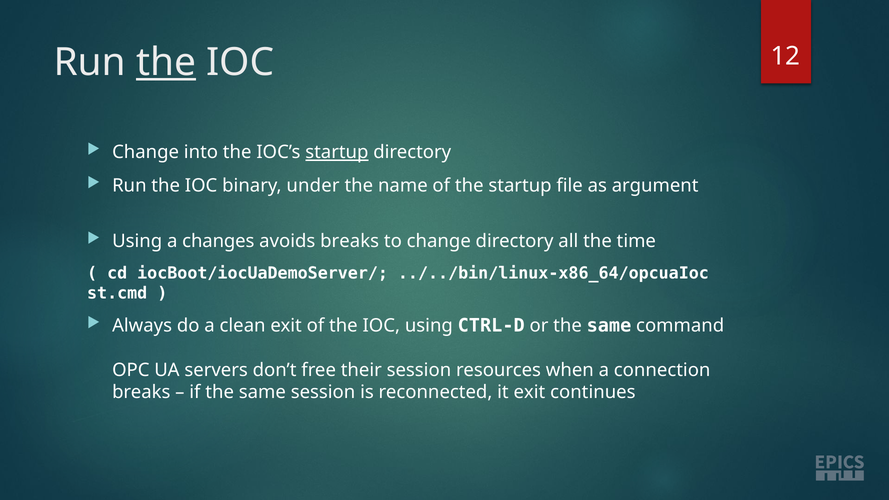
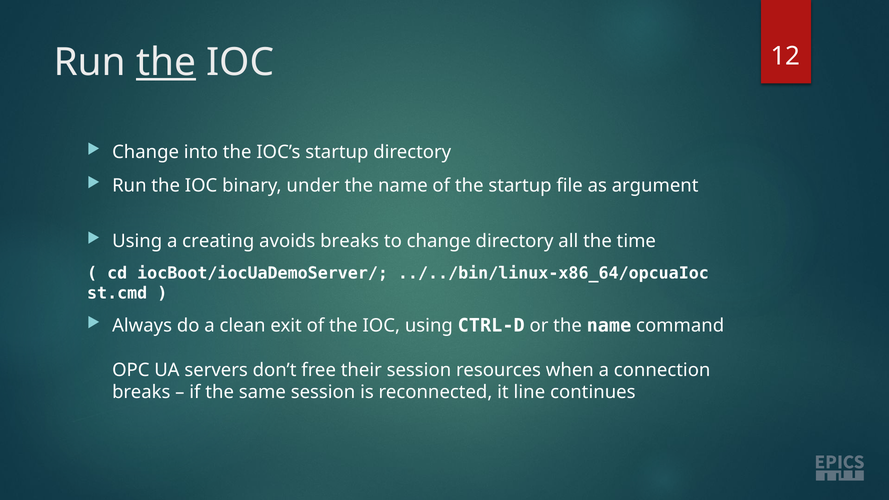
startup at (337, 152) underline: present -> none
changes: changes -> creating
or the same: same -> name
it exit: exit -> line
